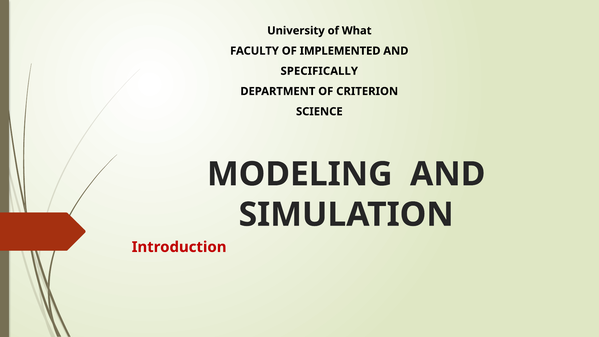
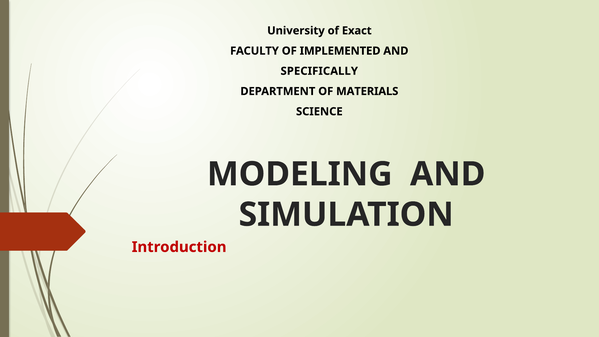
What: What -> Exact
CRITERION: CRITERION -> MATERIALS
